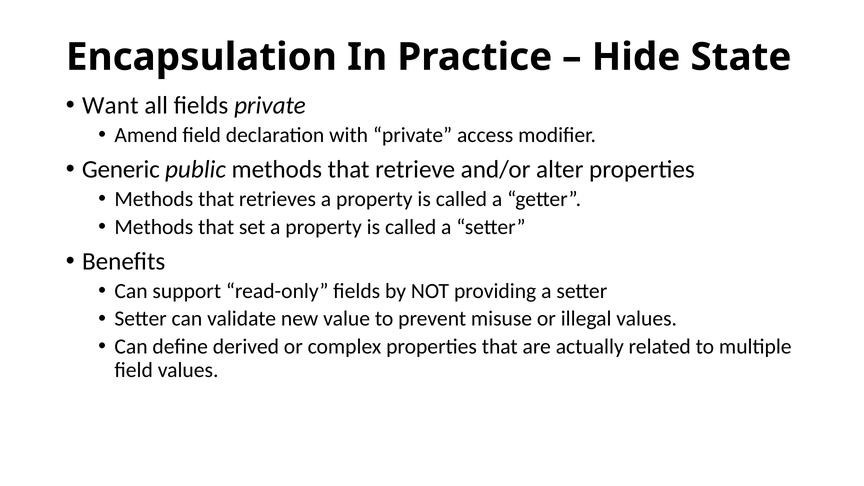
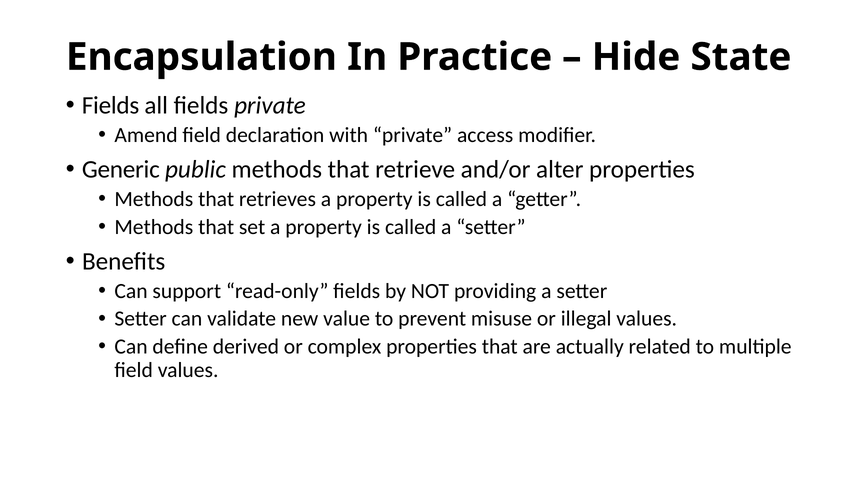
Want at (110, 105): Want -> Fields
